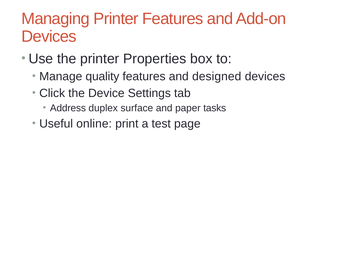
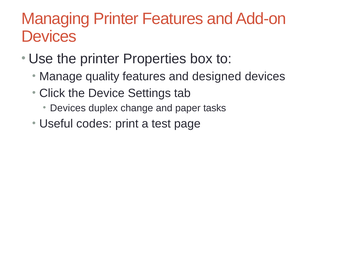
Address at (68, 108): Address -> Devices
surface: surface -> change
online: online -> codes
